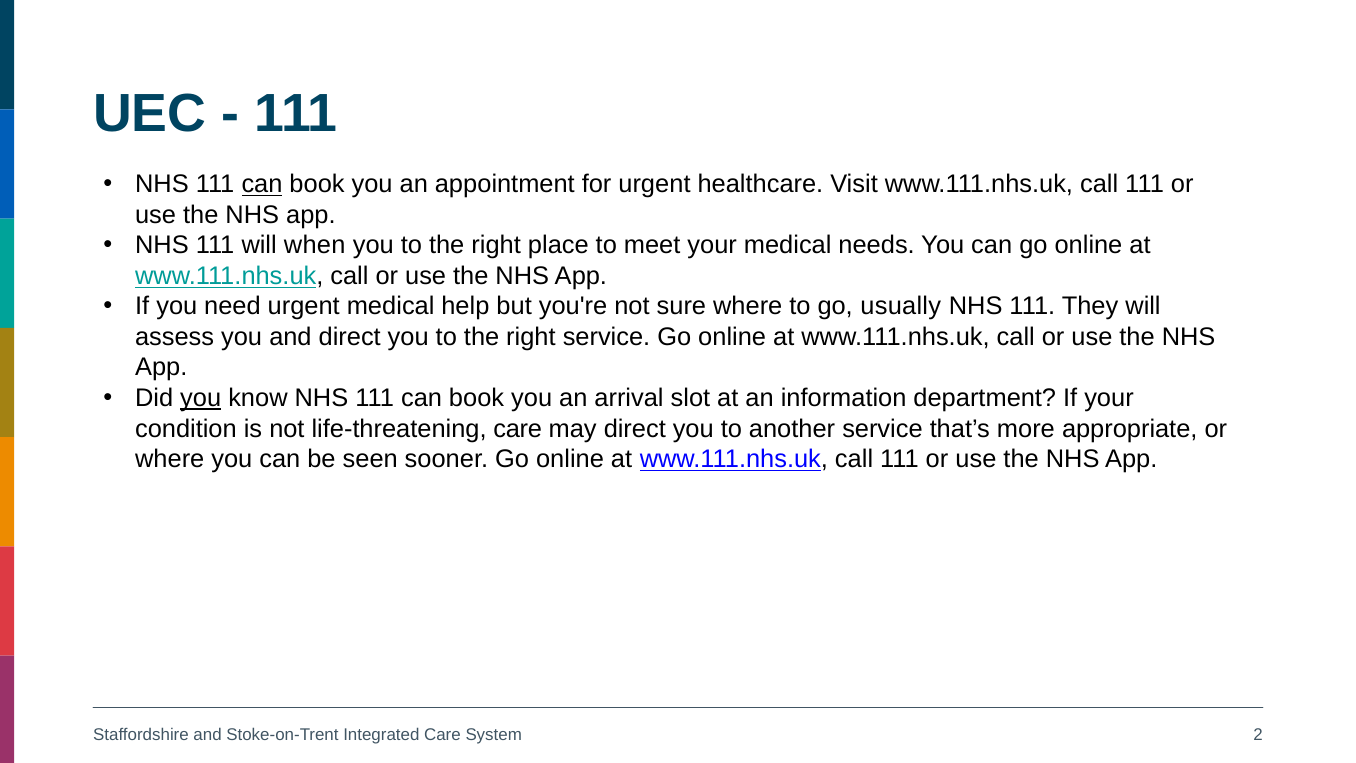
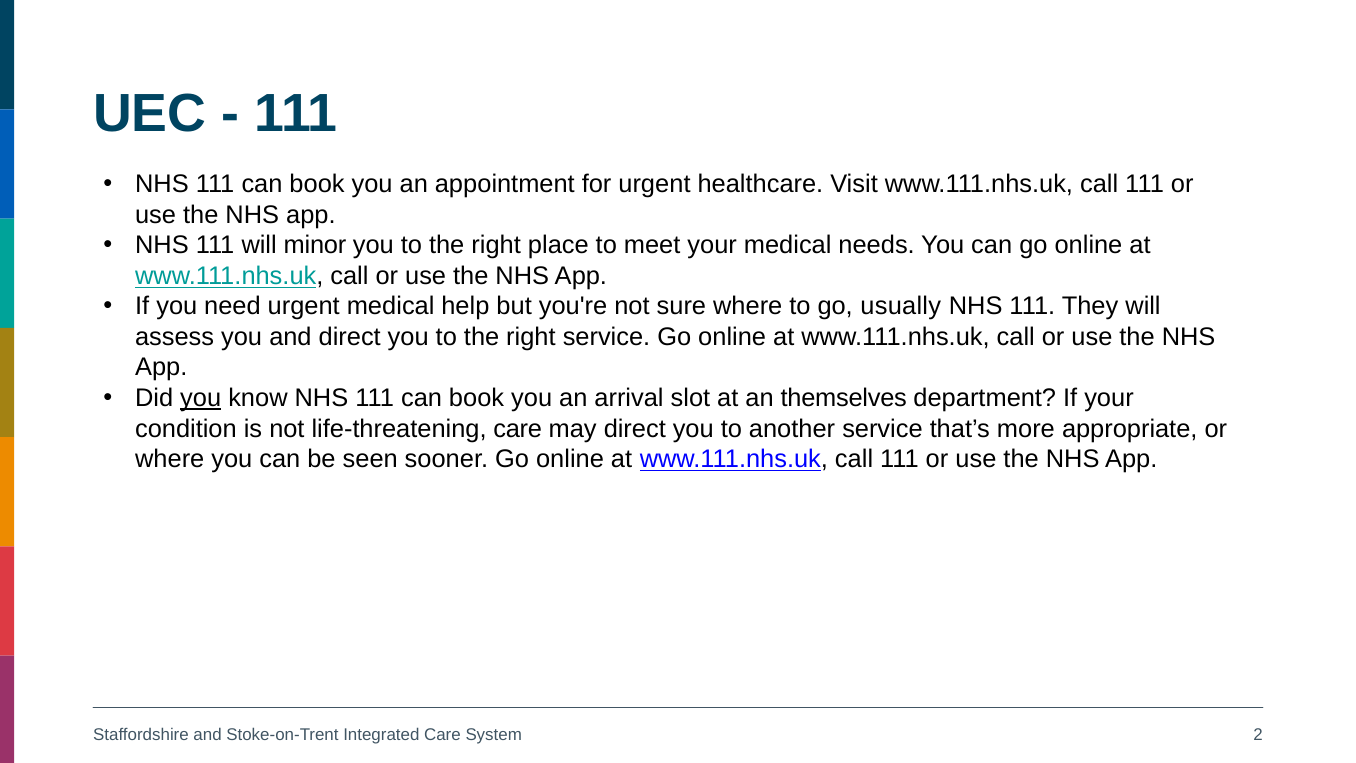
can at (262, 184) underline: present -> none
when: when -> minor
information: information -> themselves
